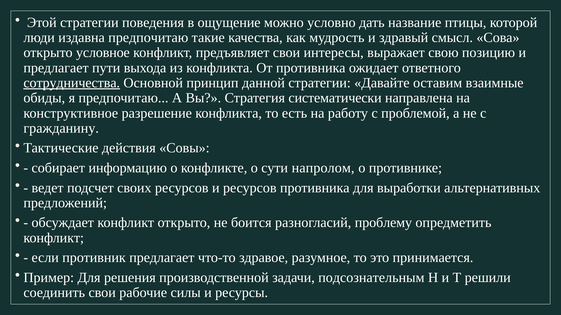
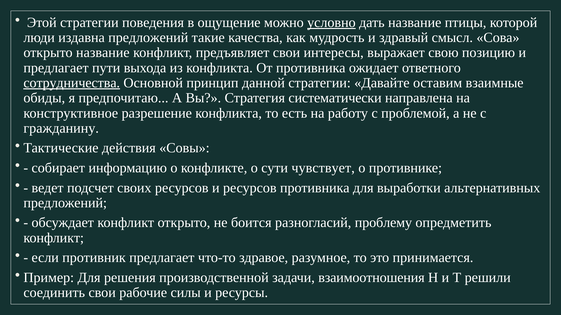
условно underline: none -> present
издавна предпочитаю: предпочитаю -> предложений
открыто условное: условное -> название
напролом: напролом -> чувствует
подсознательным: подсознательным -> взаимоотношения
